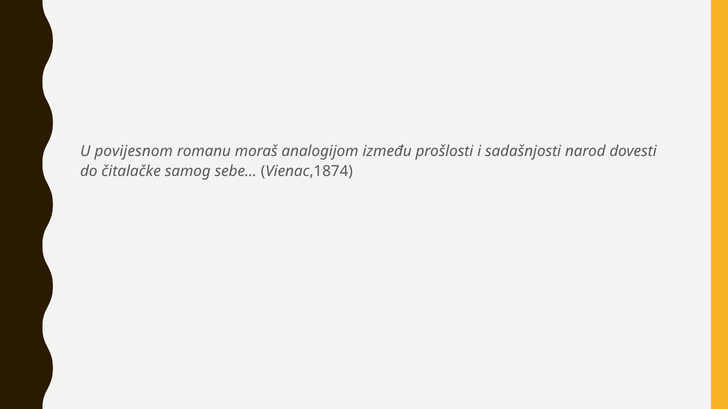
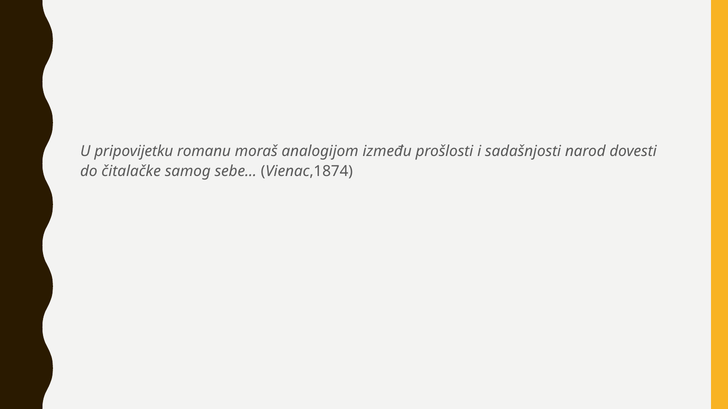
povijesnom: povijesnom -> pripovijetku
